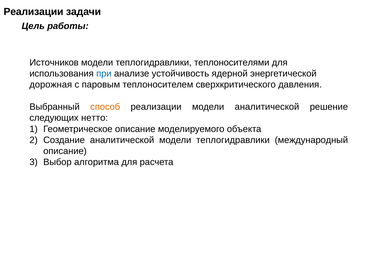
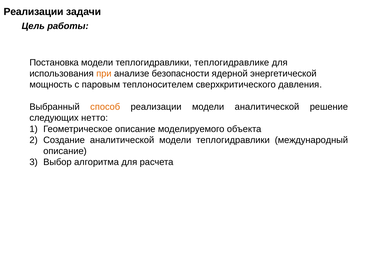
Источников: Источников -> Постановка
теплоносителями: теплоносителями -> теплогидравлике
при colour: blue -> orange
устойчивость: устойчивость -> безопасности
дорожная: дорожная -> мощность
